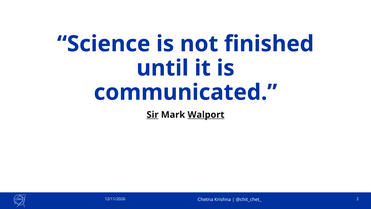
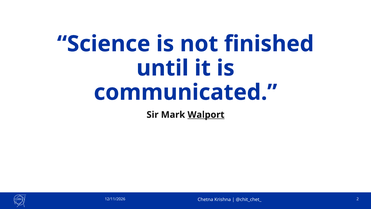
Sir underline: present -> none
